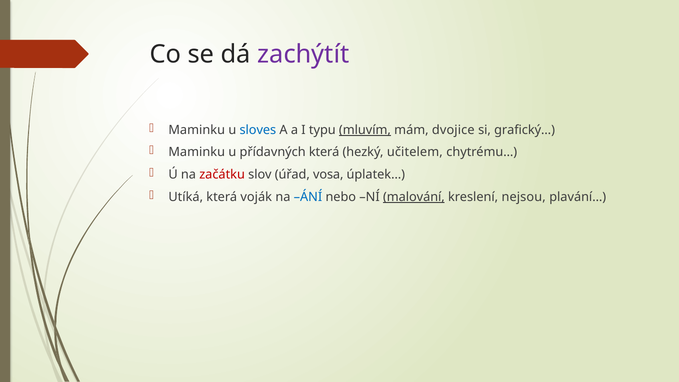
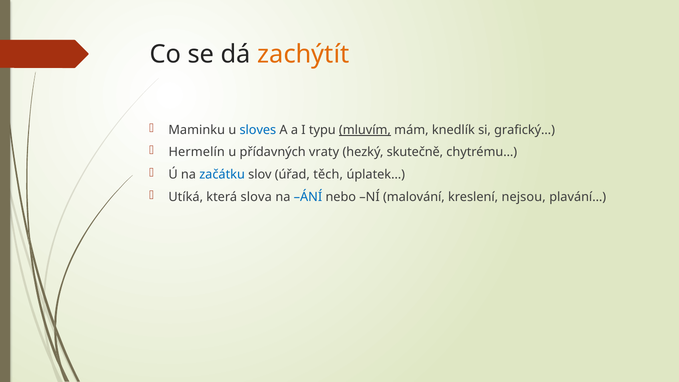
zachýtít colour: purple -> orange
dvojice: dvojice -> knedlík
Maminku at (197, 152): Maminku -> Hermelín
přídavných která: která -> vraty
učitelem: učitelem -> skutečně
začátku colour: red -> blue
vosa: vosa -> těch
voják: voják -> slova
malování underline: present -> none
